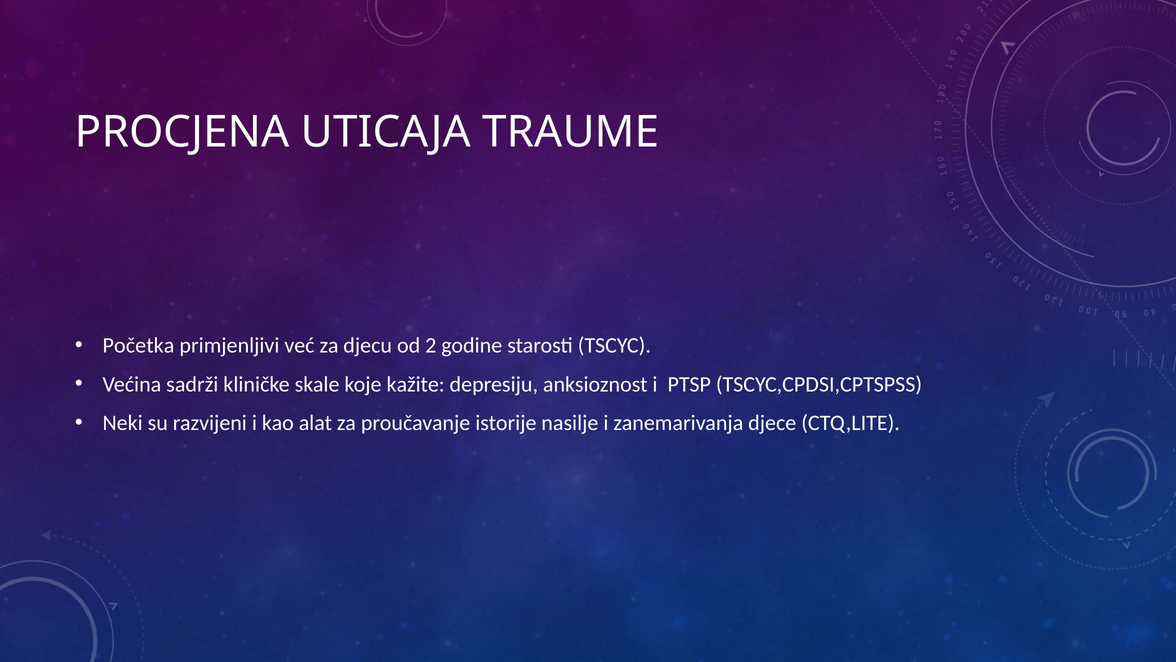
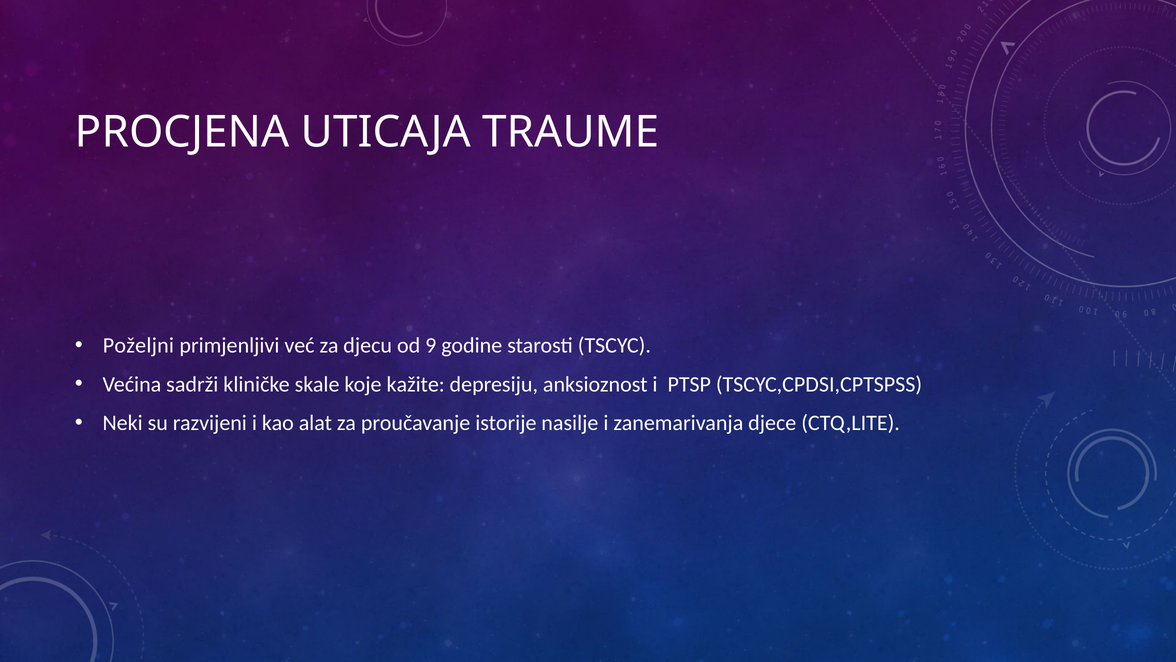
Početka: Početka -> Poželjni
2: 2 -> 9
